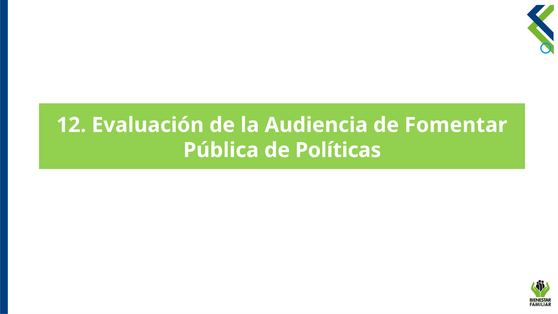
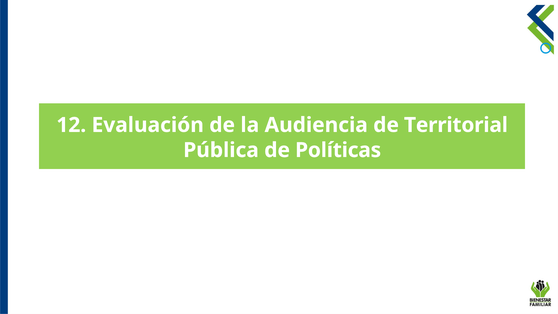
Fomentar: Fomentar -> Territorial
